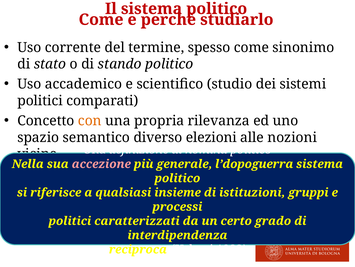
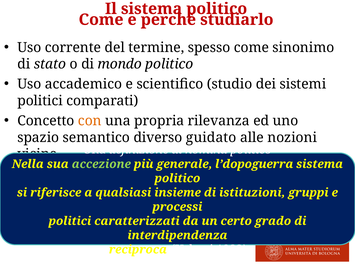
stando: stando -> mondo
elezioni: elezioni -> guidato
accezione colour: pink -> light green
